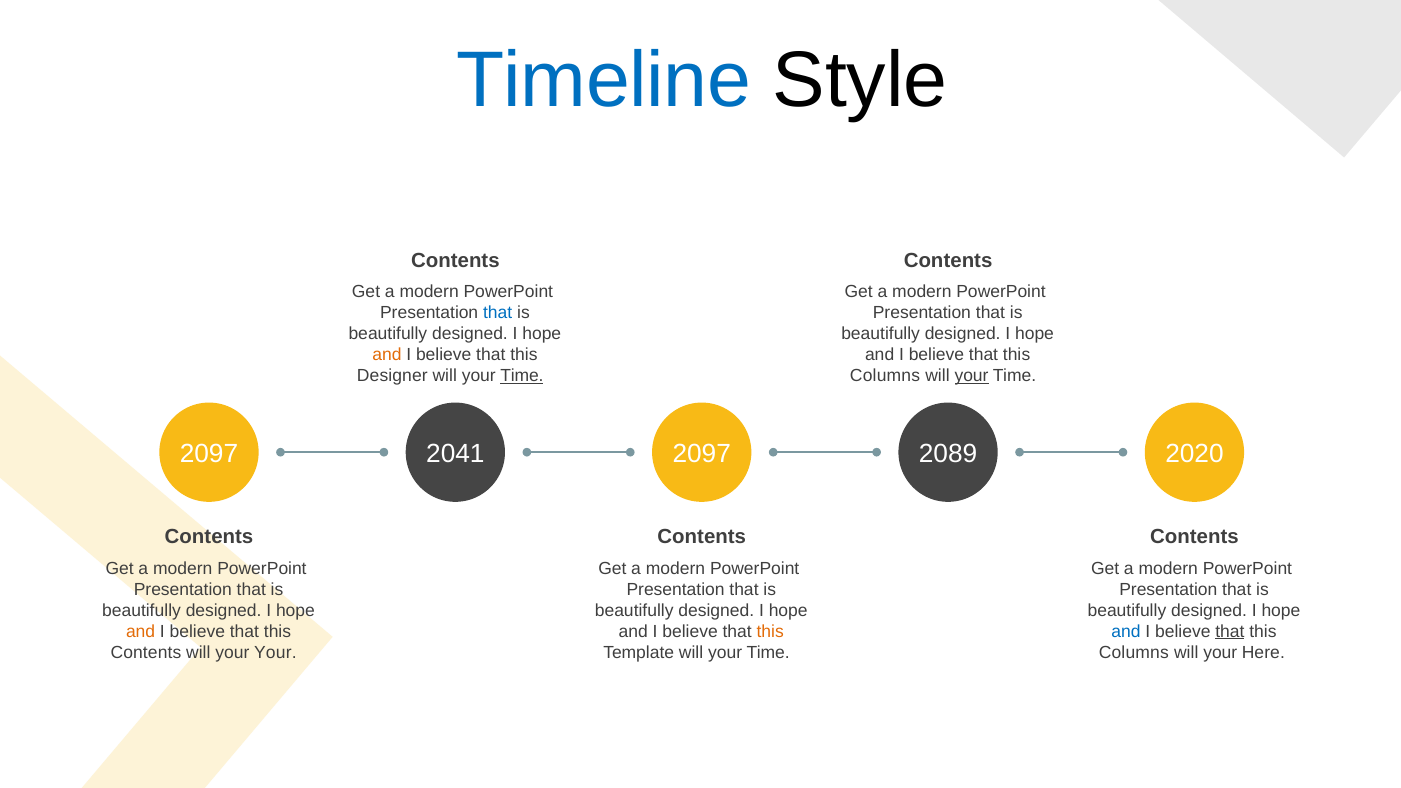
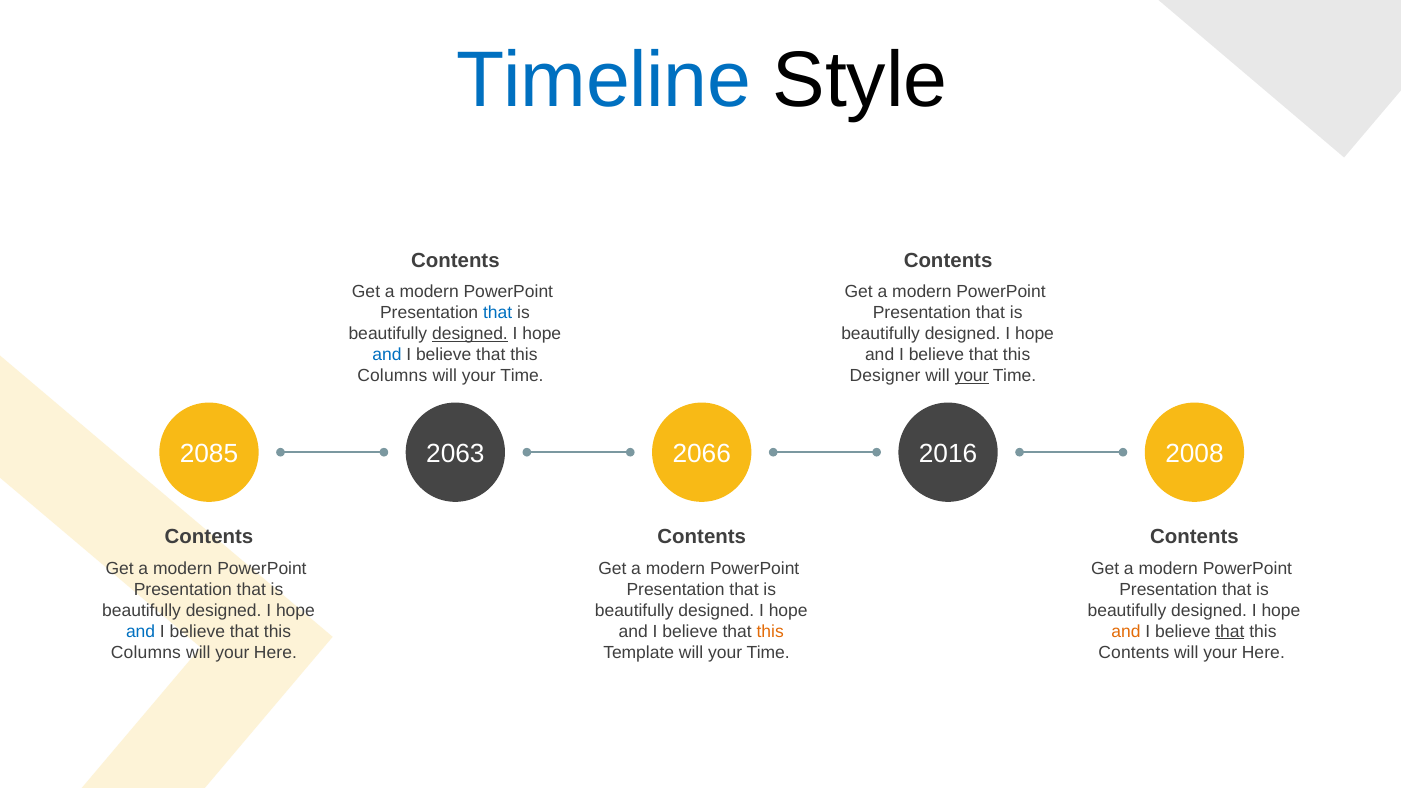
designed at (470, 334) underline: none -> present
and at (387, 355) colour: orange -> blue
Designer at (392, 376): Designer -> Columns
Time at (522, 376) underline: present -> none
Columns at (885, 376): Columns -> Designer
2097 at (209, 454): 2097 -> 2085
2041: 2041 -> 2063
2097 at (702, 454): 2097 -> 2066
2089: 2089 -> 2016
2020: 2020 -> 2008
and at (141, 631) colour: orange -> blue
and at (1126, 631) colour: blue -> orange
Contents at (146, 652): Contents -> Columns
Your at (275, 652): Your -> Here
Columns at (1134, 652): Columns -> Contents
